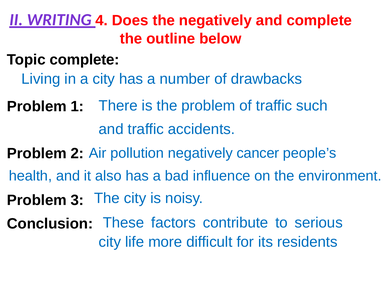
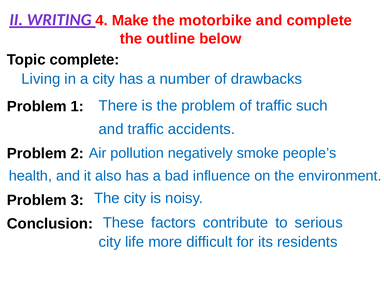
Does: Does -> Make
the negatively: negatively -> motorbike
cancer: cancer -> smoke
